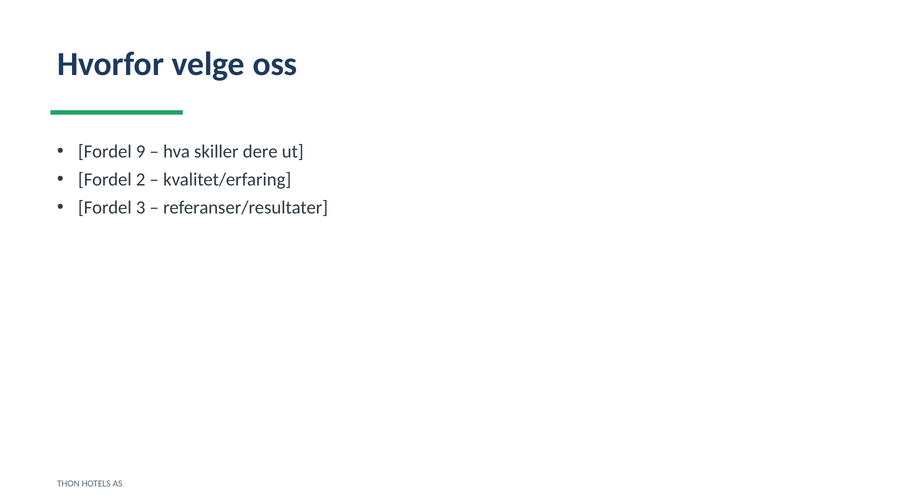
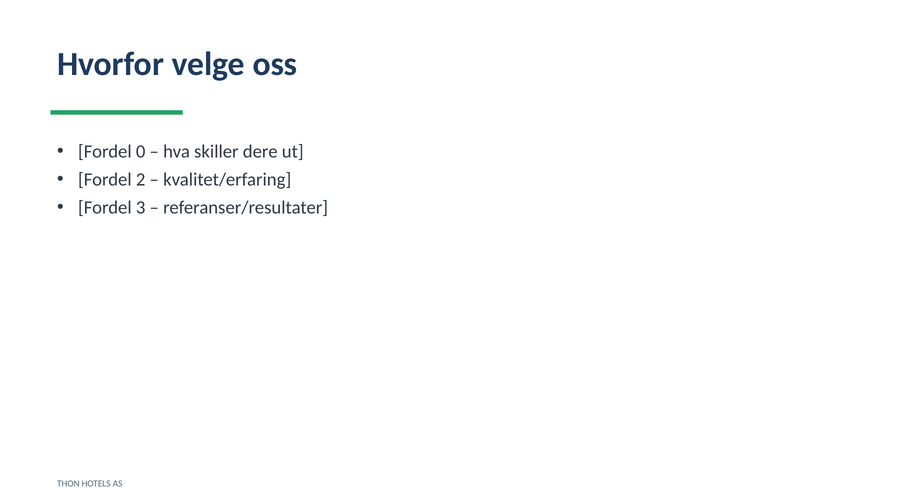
9: 9 -> 0
